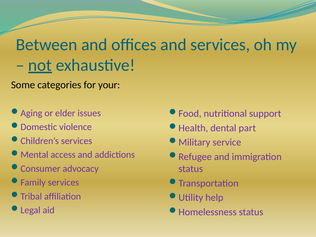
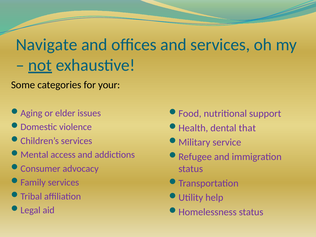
Between: Between -> Navigate
part: part -> that
